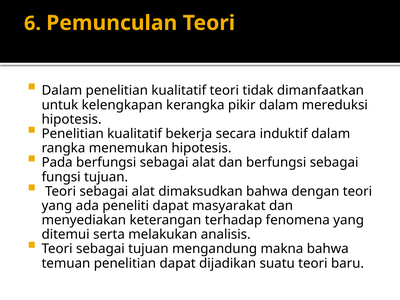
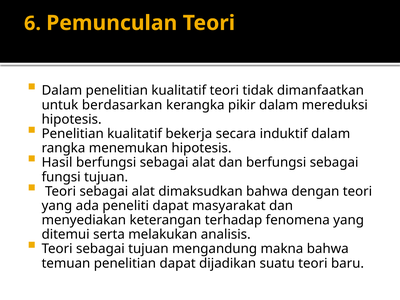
kelengkapan: kelengkapan -> berdasarkan
Pada: Pada -> Hasil
